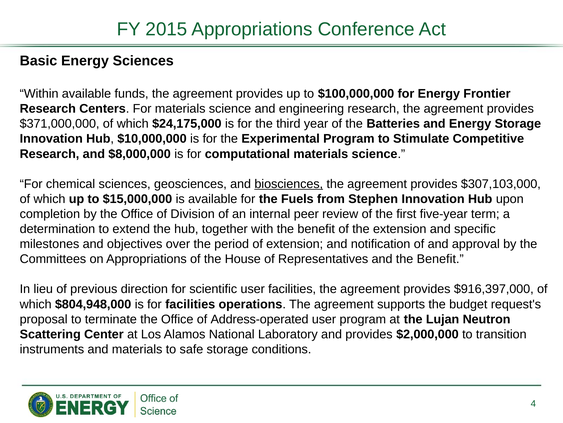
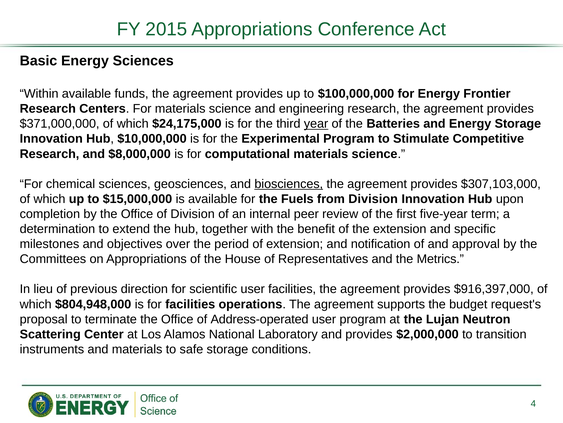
year underline: none -> present
from Stephen: Stephen -> Division
and the Benefit: Benefit -> Metrics
